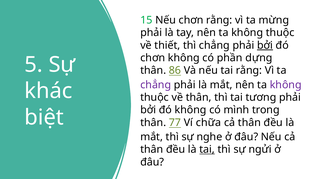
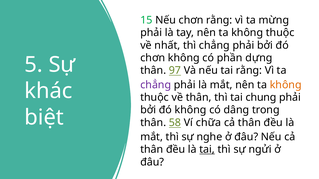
thiết: thiết -> nhất
bởi at (265, 45) underline: present -> none
86: 86 -> 97
không at (286, 85) colour: purple -> orange
tương: tương -> chung
mình: mình -> dâng
77: 77 -> 58
